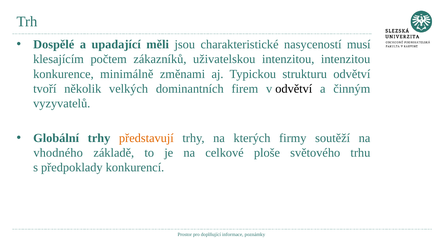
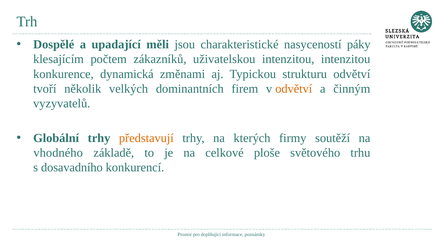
musí: musí -> páky
minimálně: minimálně -> dynamická
odvětví at (294, 89) colour: black -> orange
předpoklady: předpoklady -> dosavadního
